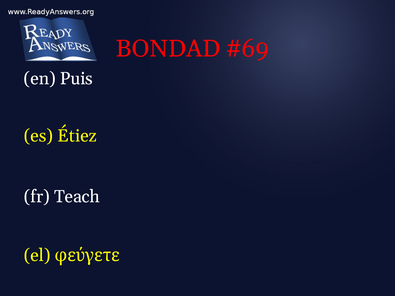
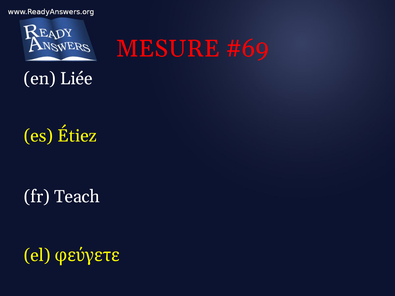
BONDAD: BONDAD -> MESURE
Puis: Puis -> Liée
